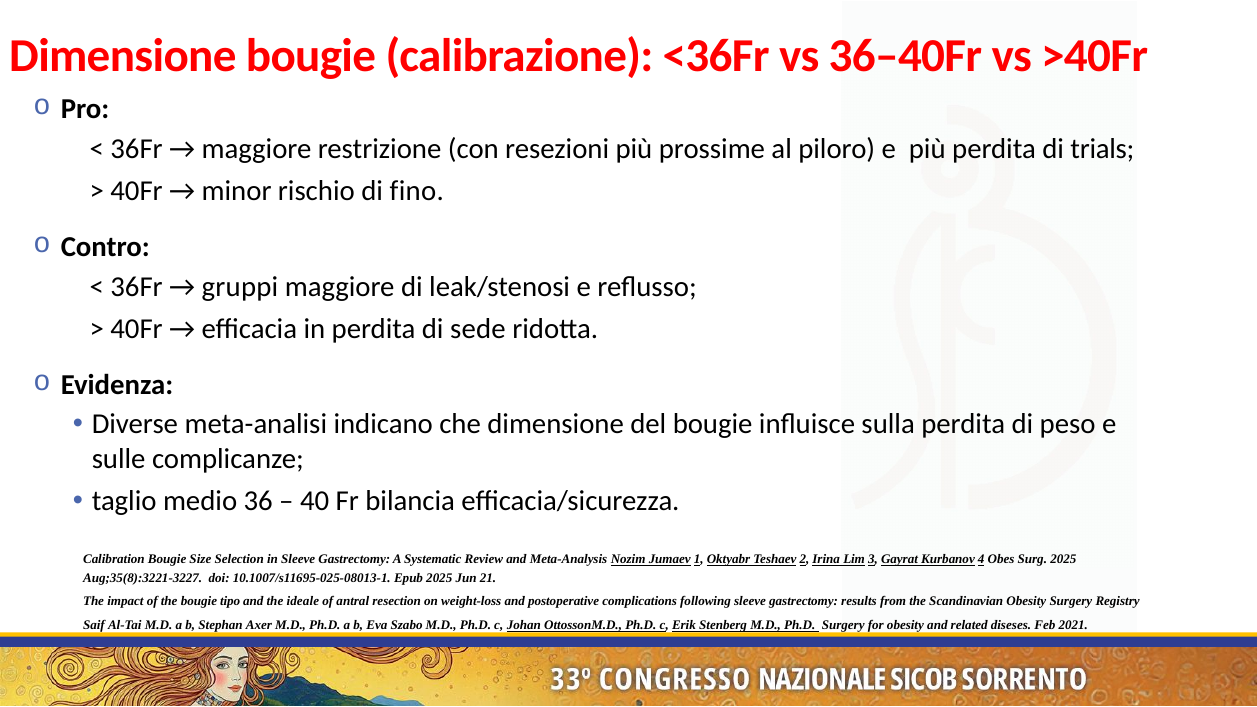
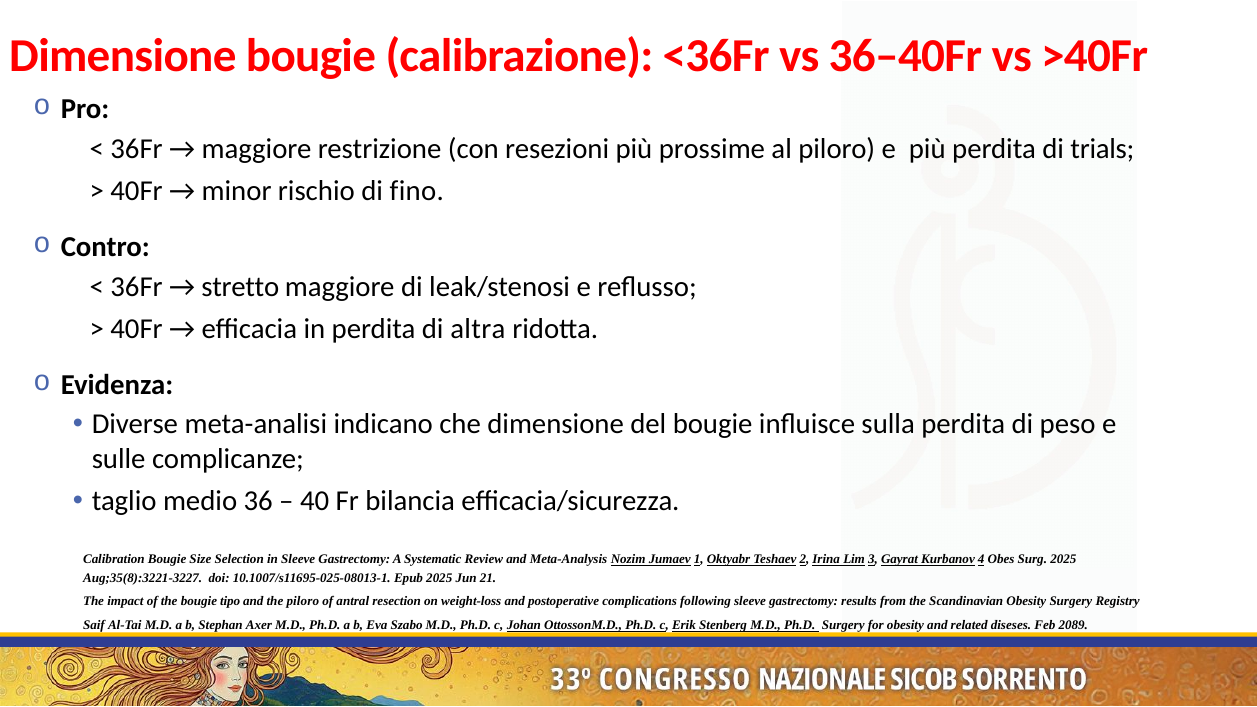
gruppi: gruppi -> stretto
sede: sede -> altra
the ideale: ideale -> piloro
2021: 2021 -> 2089
